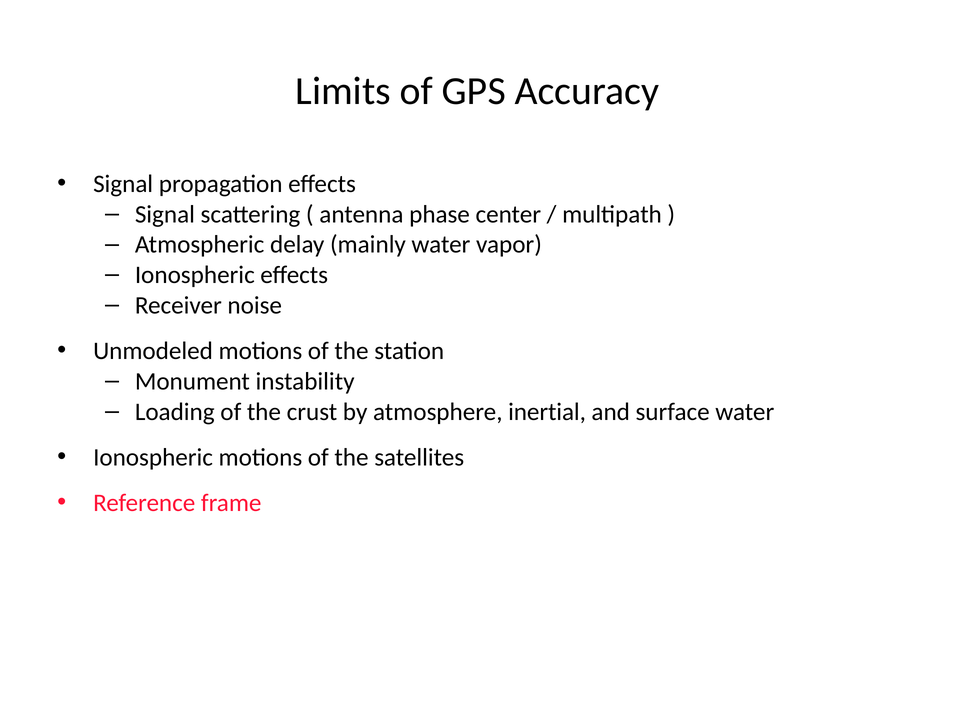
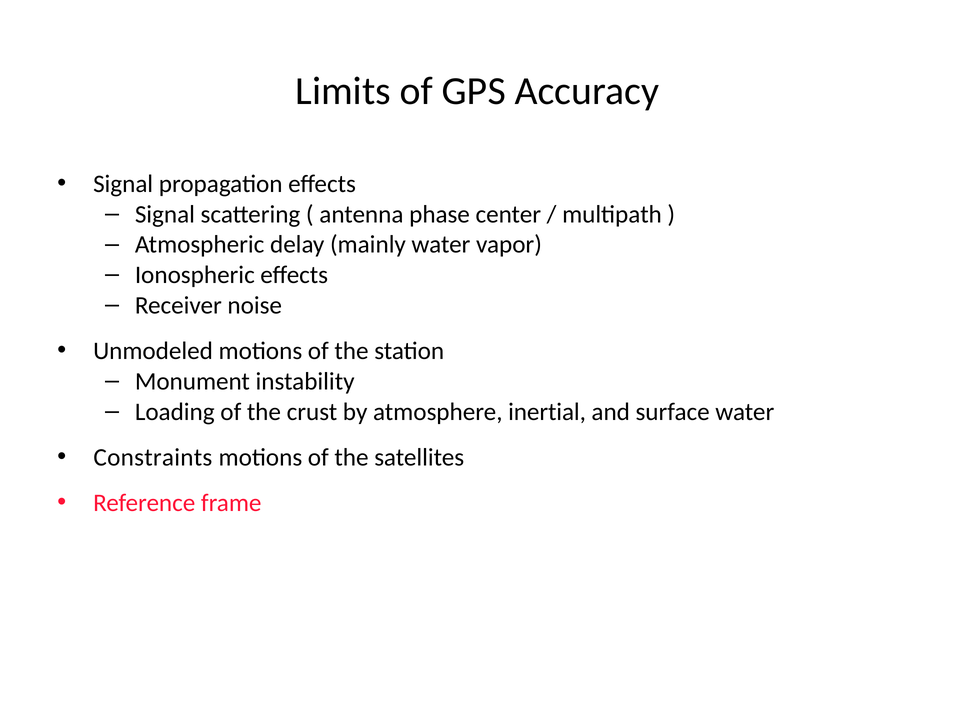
Ionospheric at (153, 457): Ionospheric -> Constraints
